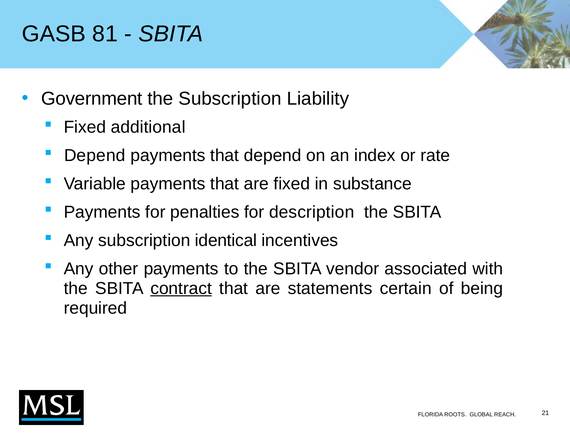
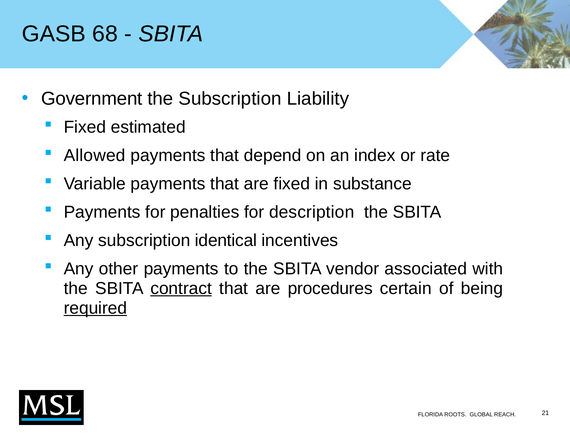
81: 81 -> 68
additional: additional -> estimated
Depend at (95, 156): Depend -> Allowed
statements: statements -> procedures
required underline: none -> present
